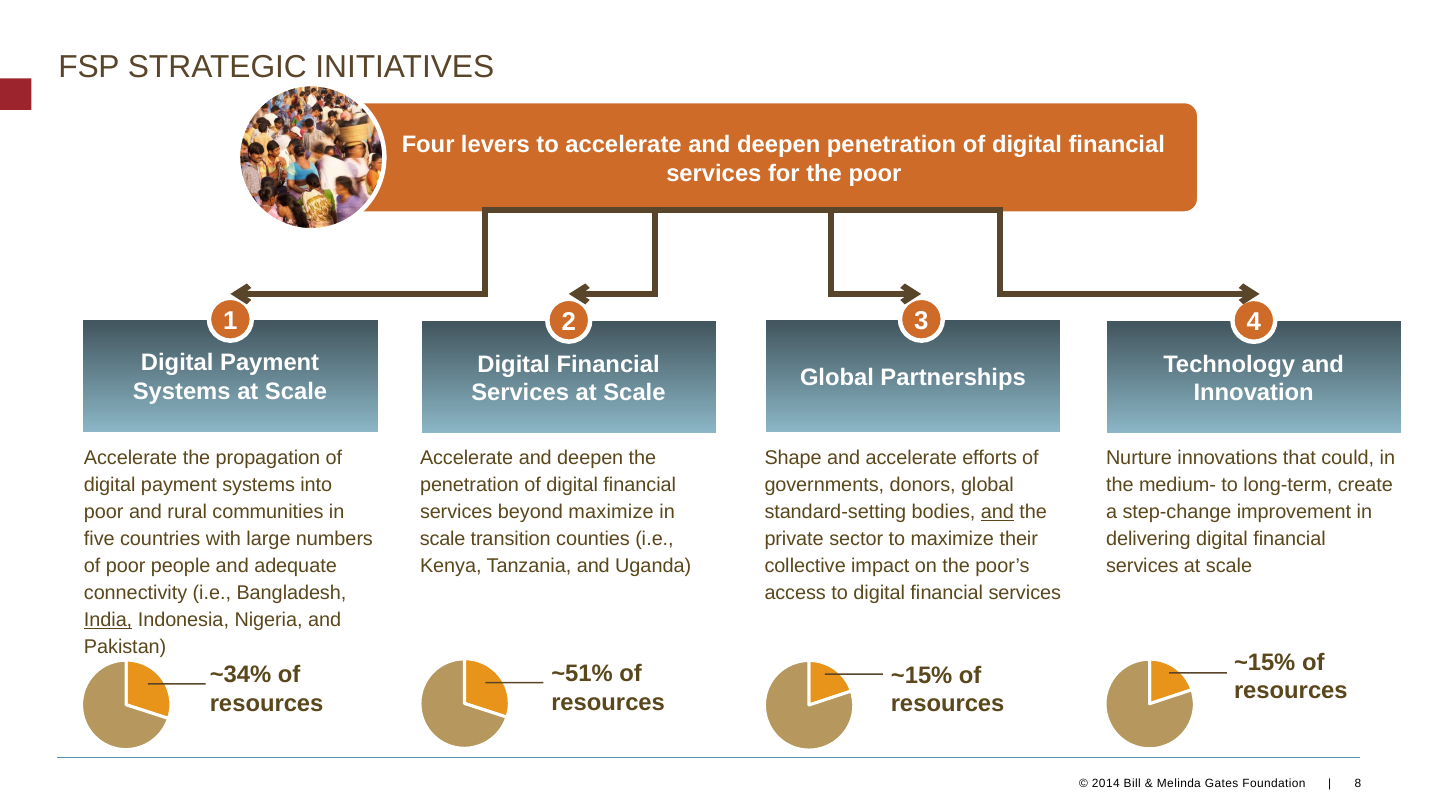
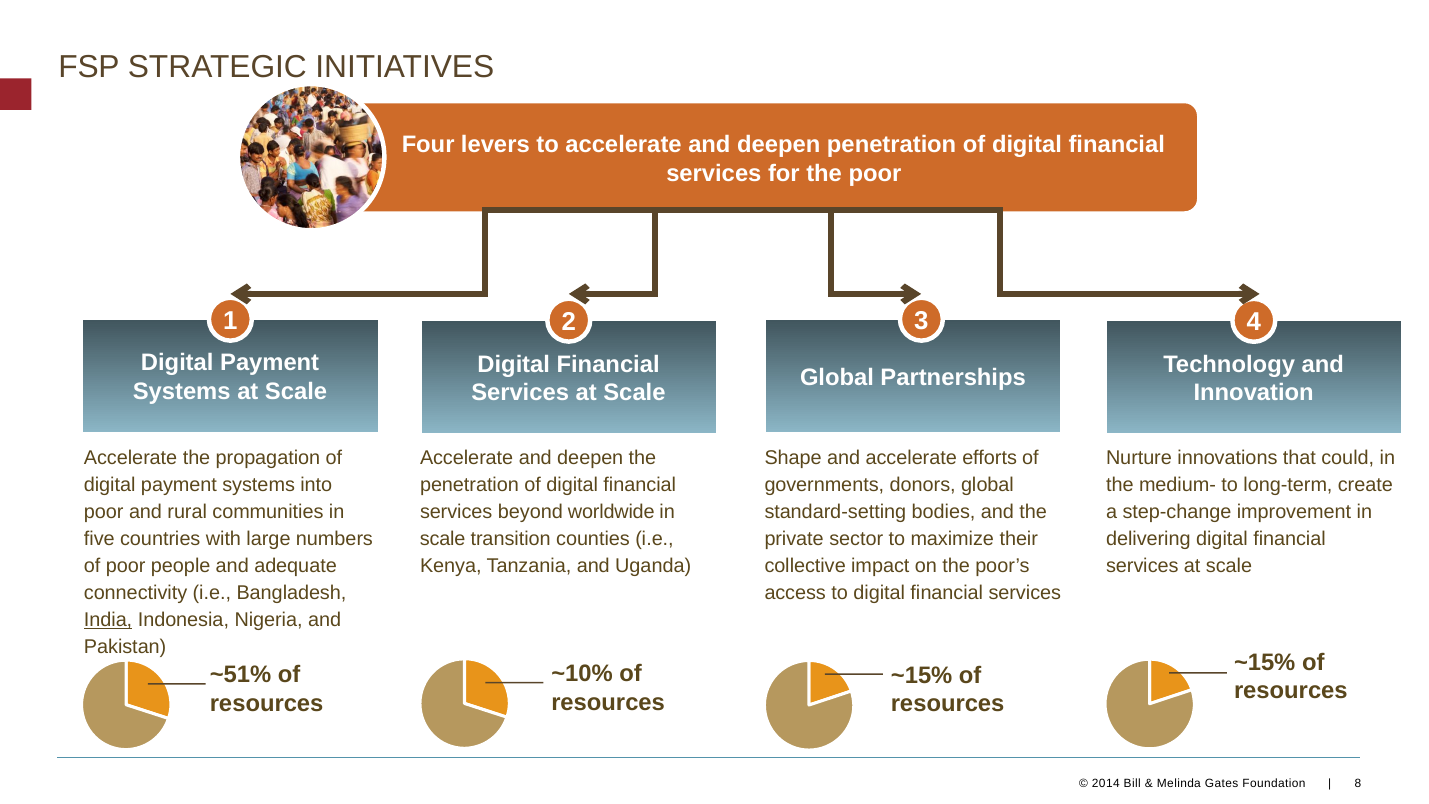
beyond maximize: maximize -> worldwide
and at (997, 512) underline: present -> none
~51%: ~51% -> ~10%
~34%: ~34% -> ~51%
